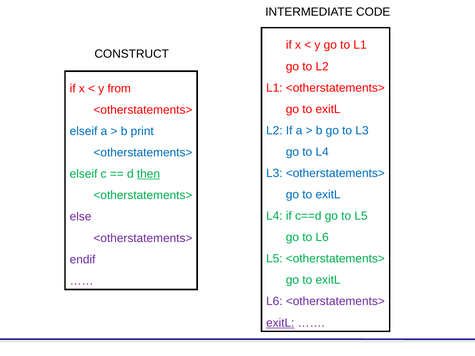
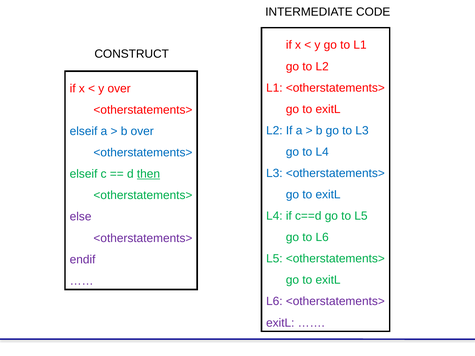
y from: from -> over
b print: print -> over
exitL at (280, 323) underline: present -> none
